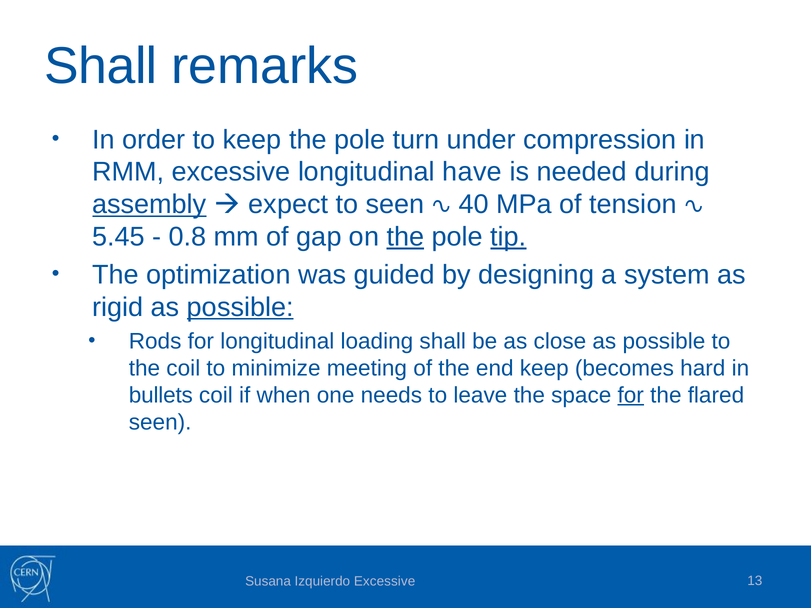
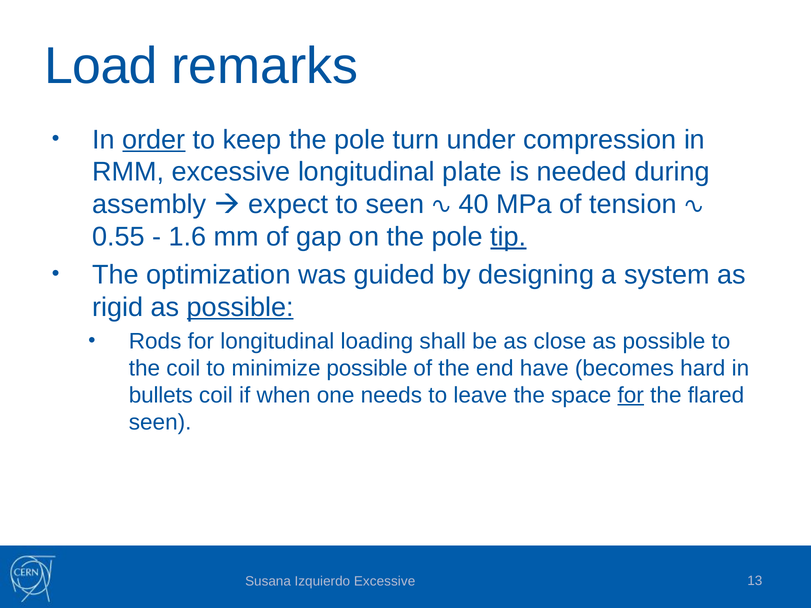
Shall at (101, 66): Shall -> Load
order underline: none -> present
have: have -> plate
assembly underline: present -> none
5.45: 5.45 -> 0.55
0.8: 0.8 -> 1.6
the at (405, 237) underline: present -> none
minimize meeting: meeting -> possible
end keep: keep -> have
